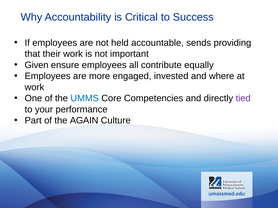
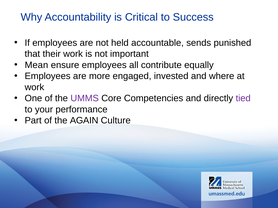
providing: providing -> punished
Given: Given -> Mean
UMMS colour: blue -> purple
